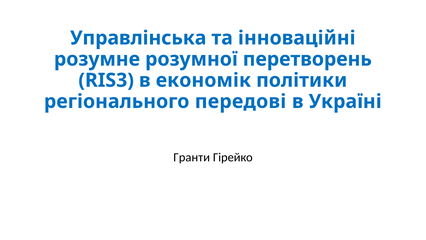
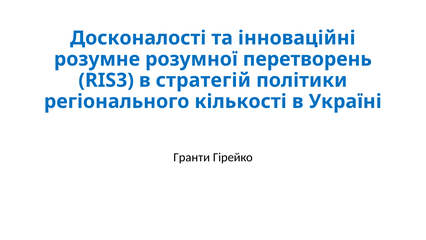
Управлінська: Управлінська -> Досконалості
економік: економік -> стратегій
передові: передові -> кількості
